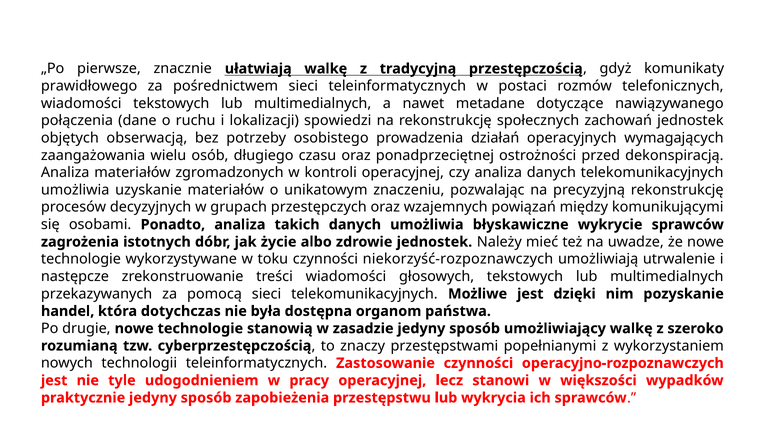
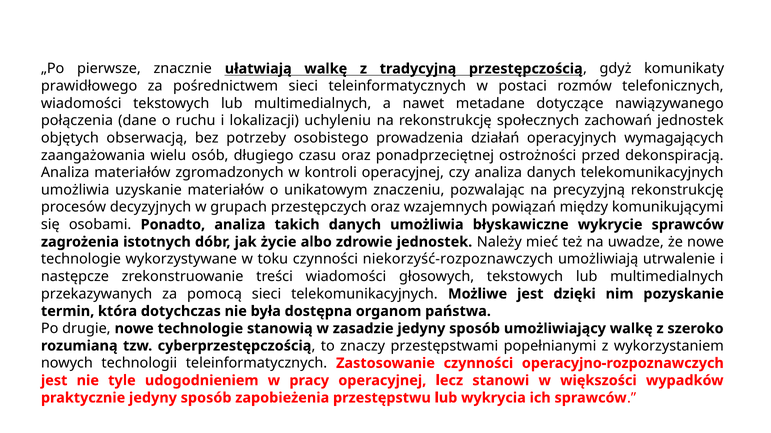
spowiedzi: spowiedzi -> uchyleniu
handel: handel -> termin
